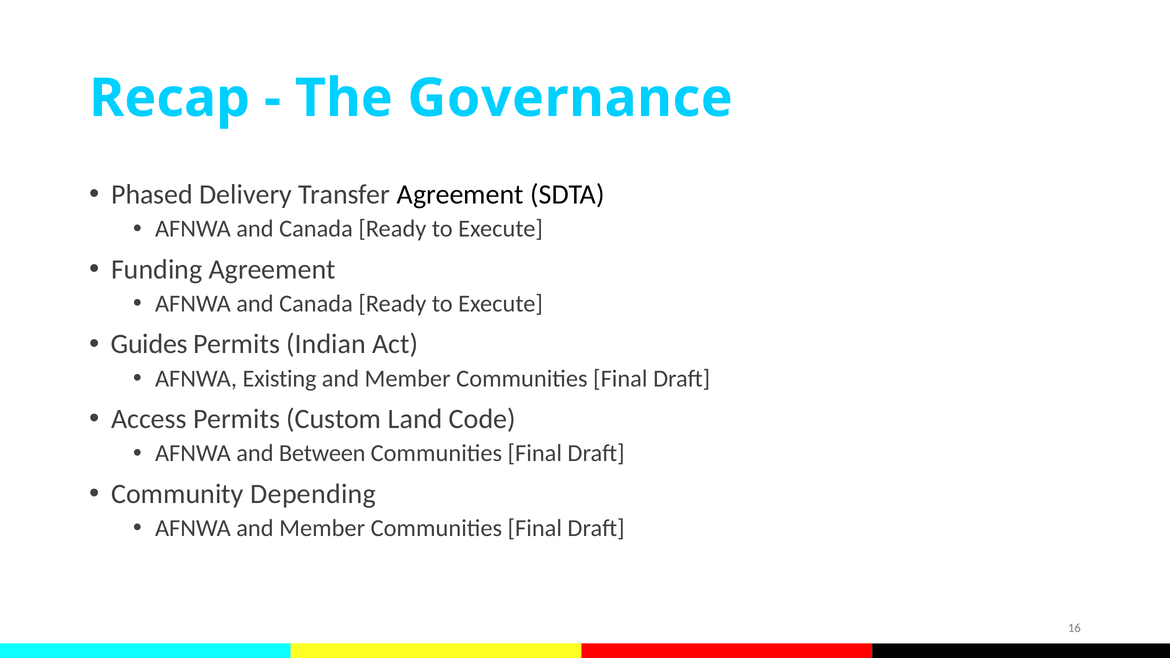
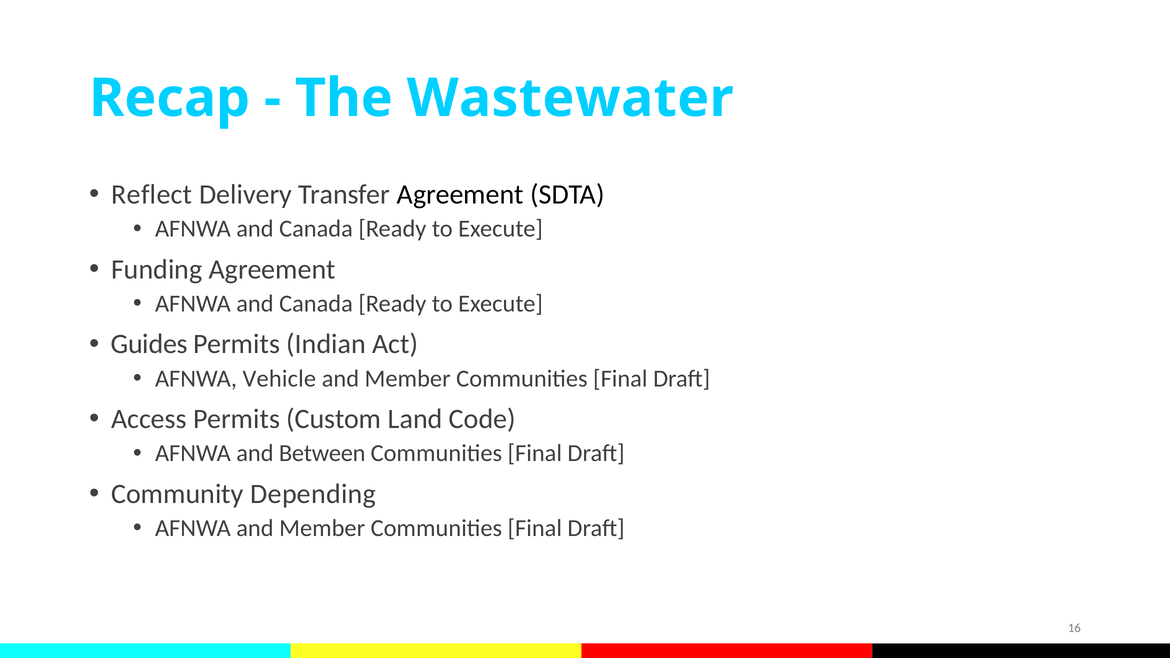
Governance: Governance -> Wastewater
Phased: Phased -> Reflect
Existing: Existing -> Vehicle
